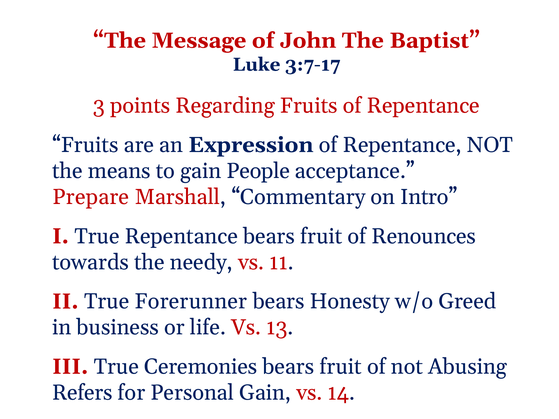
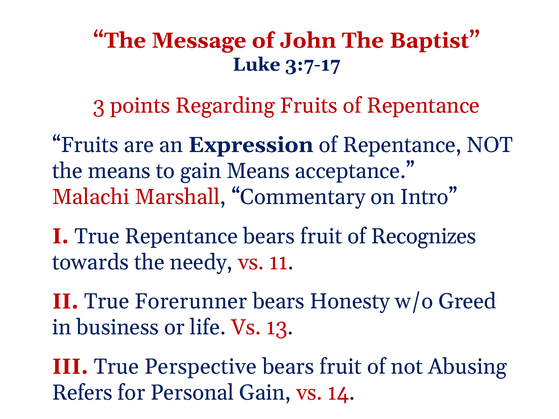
gain People: People -> Means
Prepare: Prepare -> Malachi
Renounces: Renounces -> Recognizes
Ceremonies: Ceremonies -> Perspective
